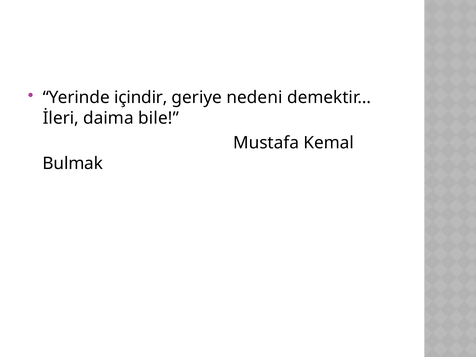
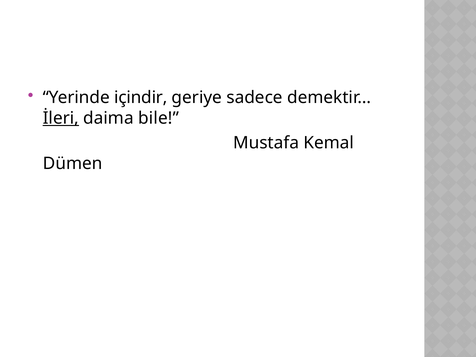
nedeni: nedeni -> sadece
İleri underline: none -> present
Bulmak: Bulmak -> Dümen
